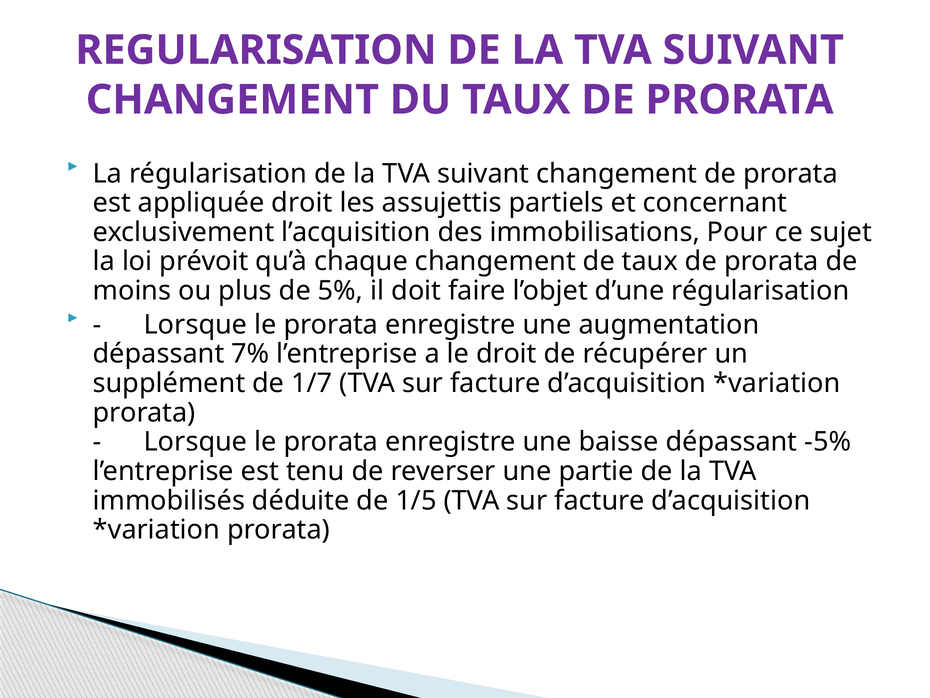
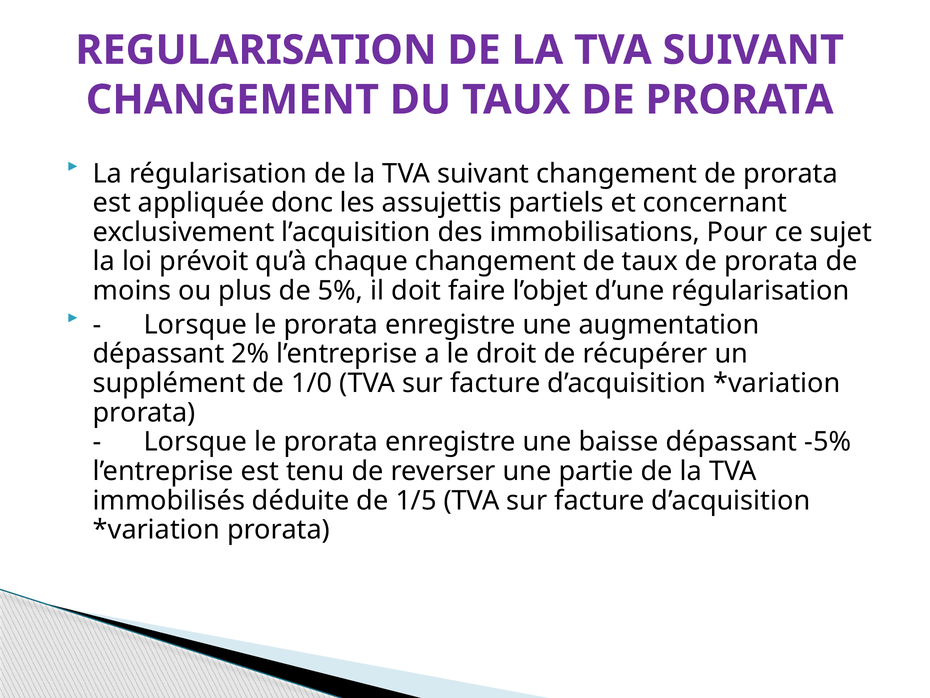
appliquée droit: droit -> donc
7%: 7% -> 2%
1/7: 1/7 -> 1/0
